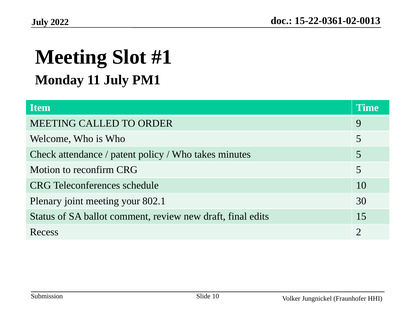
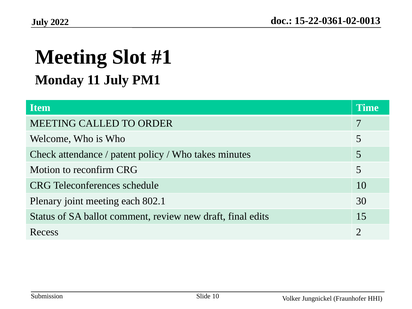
9: 9 -> 7
your: your -> each
